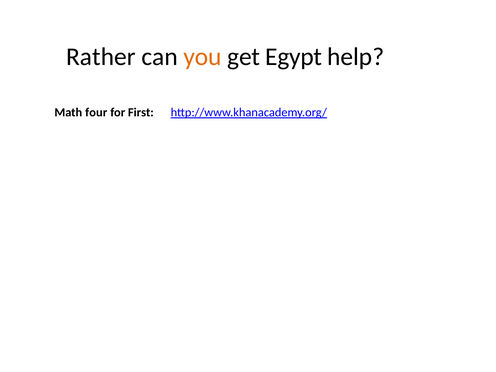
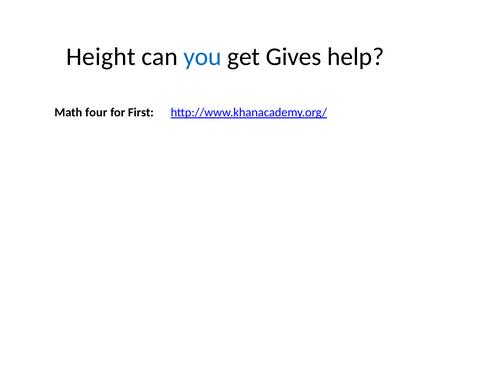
Rather: Rather -> Height
you colour: orange -> blue
Egypt: Egypt -> Gives
